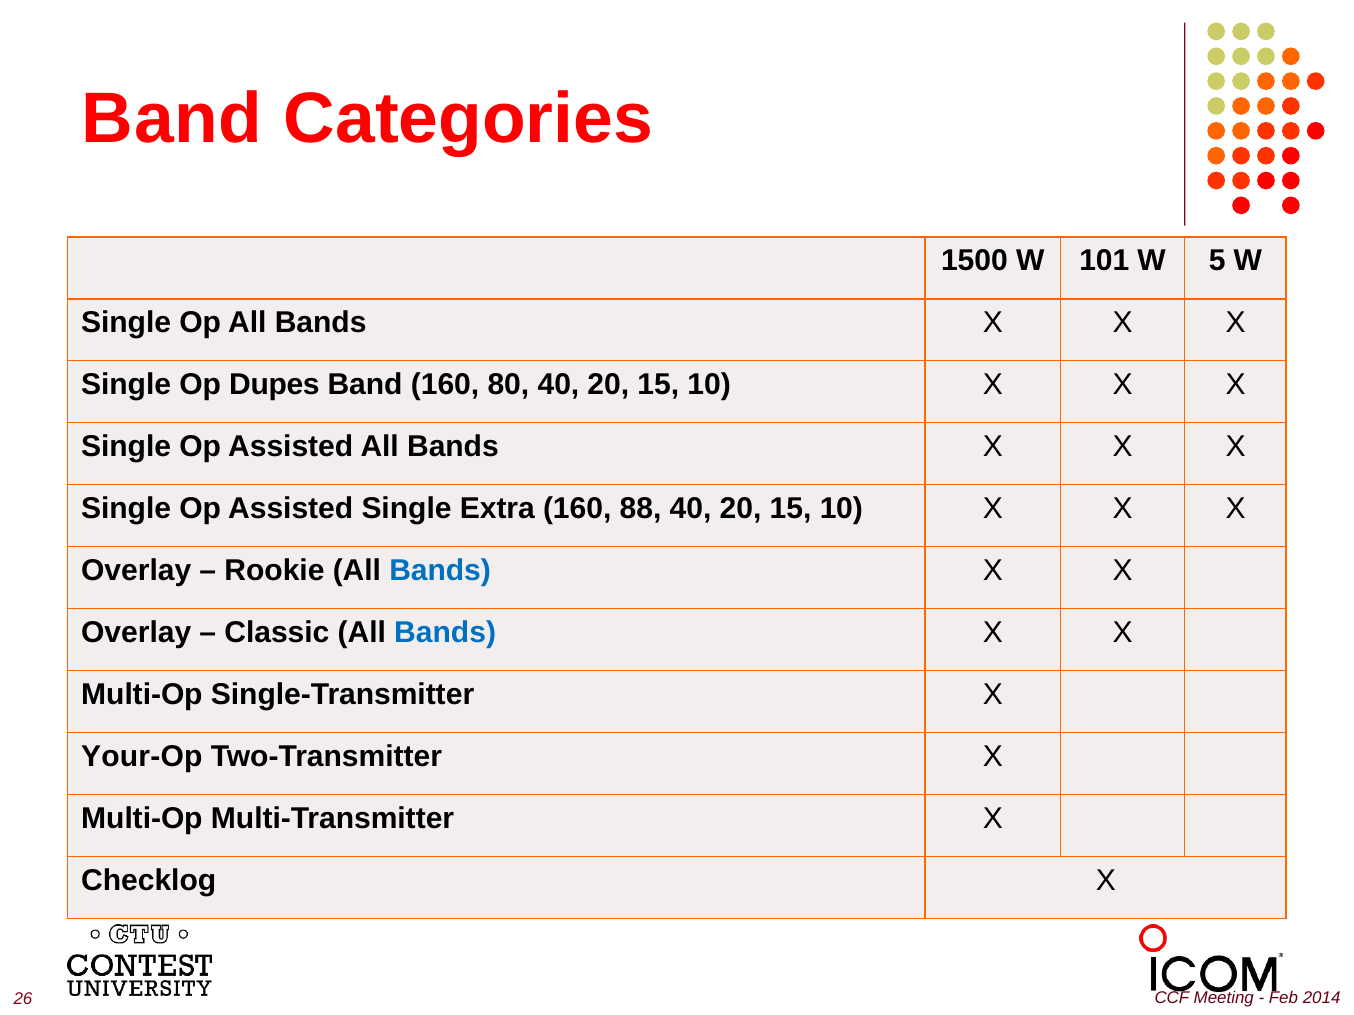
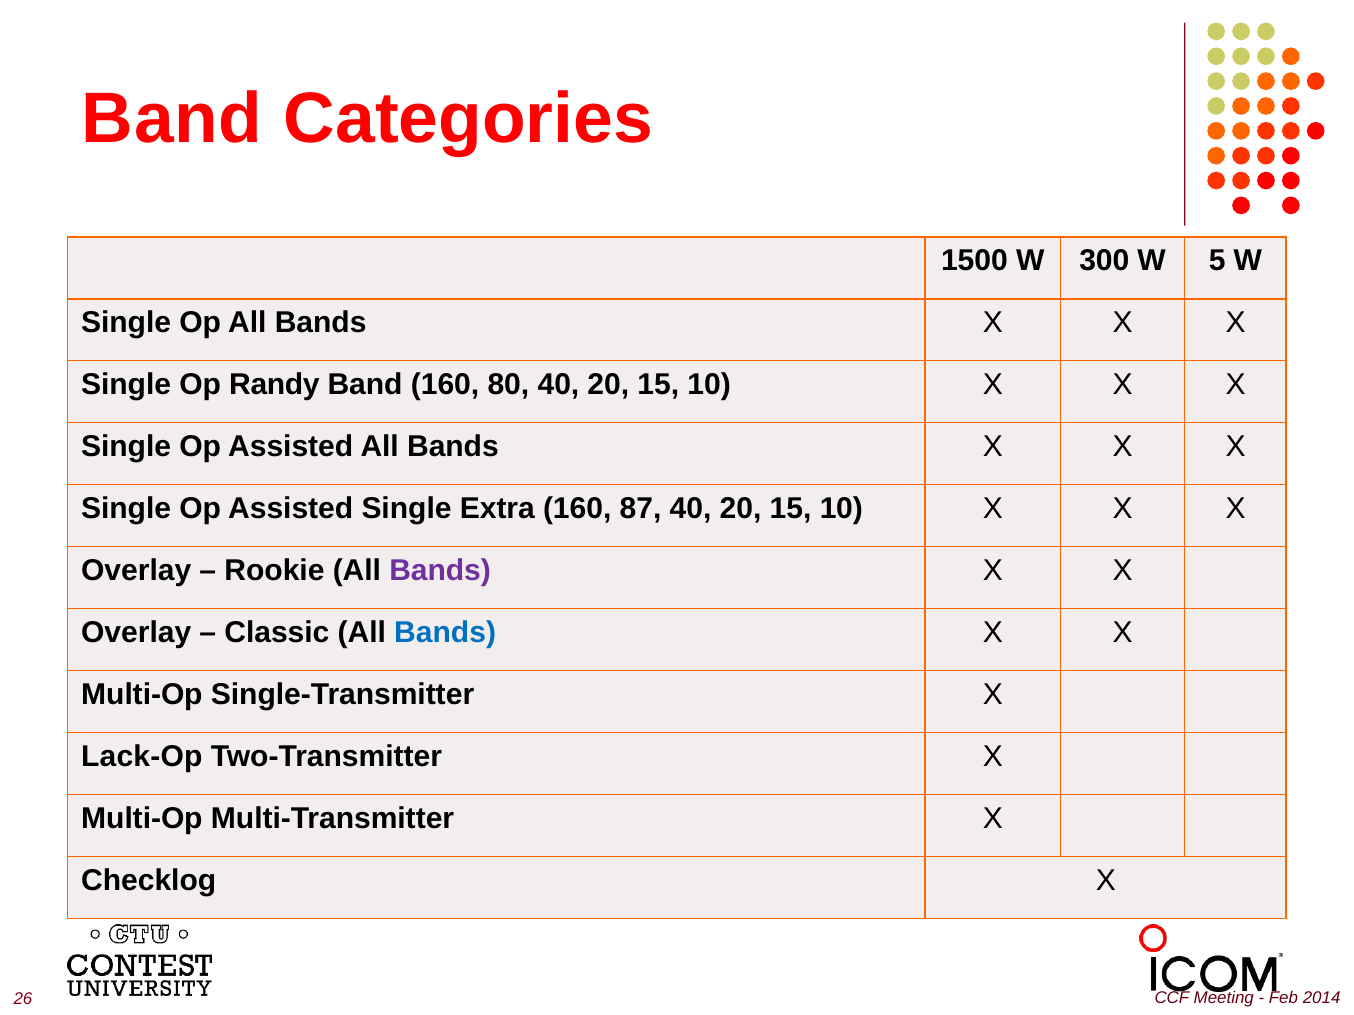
101: 101 -> 300
Dupes: Dupes -> Randy
88: 88 -> 87
Bands at (440, 571) colour: blue -> purple
Your-Op: Your-Op -> Lack-Op
